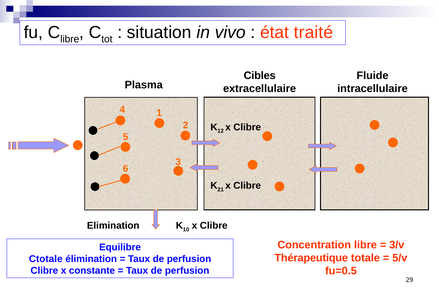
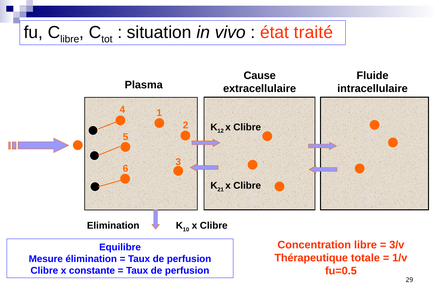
Cibles: Cibles -> Cause
5/v: 5/v -> 1/v
Ctotale: Ctotale -> Mesure
